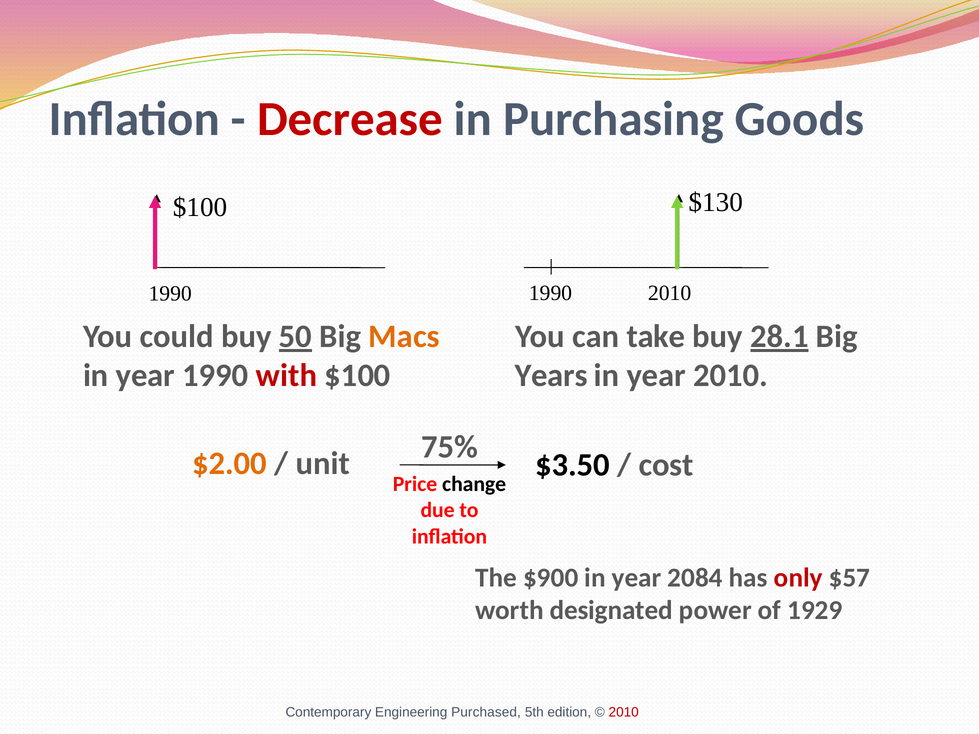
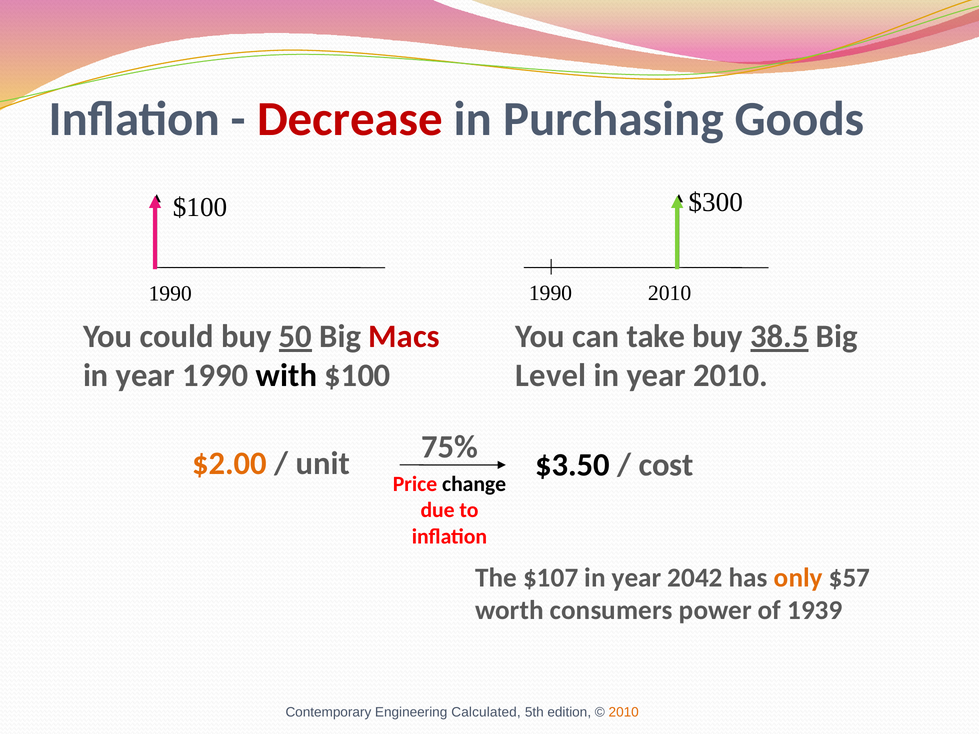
$130: $130 -> $300
Macs colour: orange -> red
28.1: 28.1 -> 38.5
with colour: red -> black
Years: Years -> Level
$900: $900 -> $107
2084: 2084 -> 2042
only colour: red -> orange
designated: designated -> consumers
1929: 1929 -> 1939
Purchased: Purchased -> Calculated
2010 at (624, 712) colour: red -> orange
